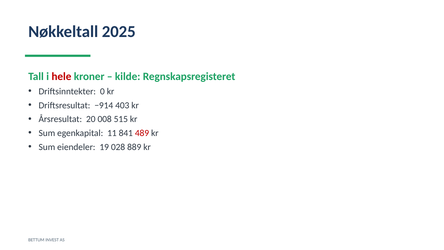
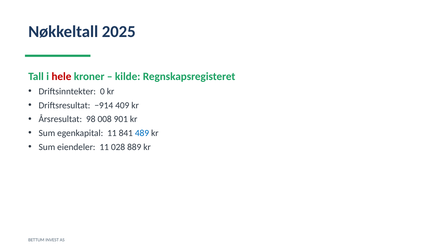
403: 403 -> 409
20: 20 -> 98
515: 515 -> 901
489 colour: red -> blue
eiendeler 19: 19 -> 11
